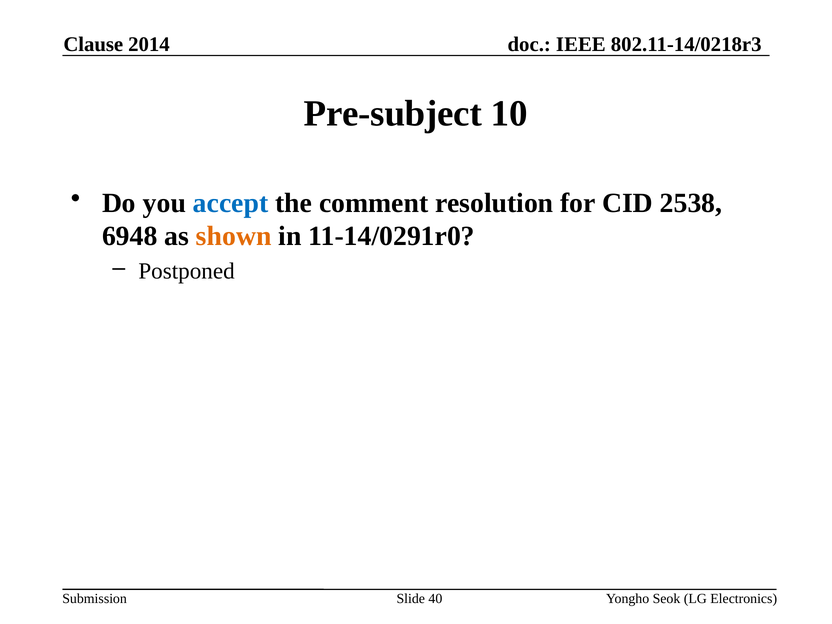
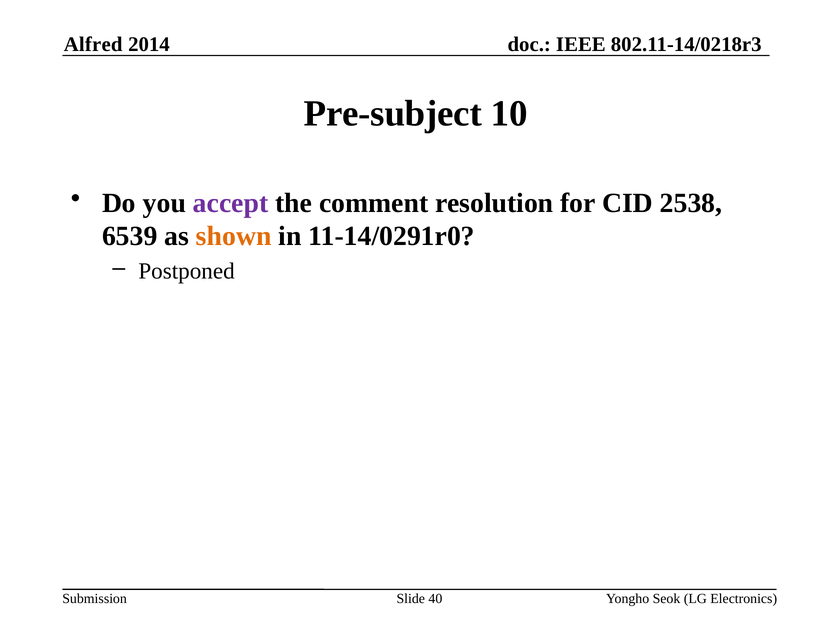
Clause: Clause -> Alfred
accept colour: blue -> purple
6948: 6948 -> 6539
